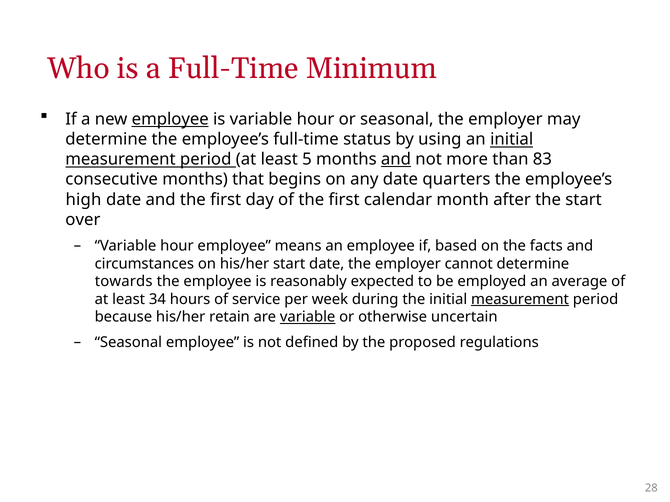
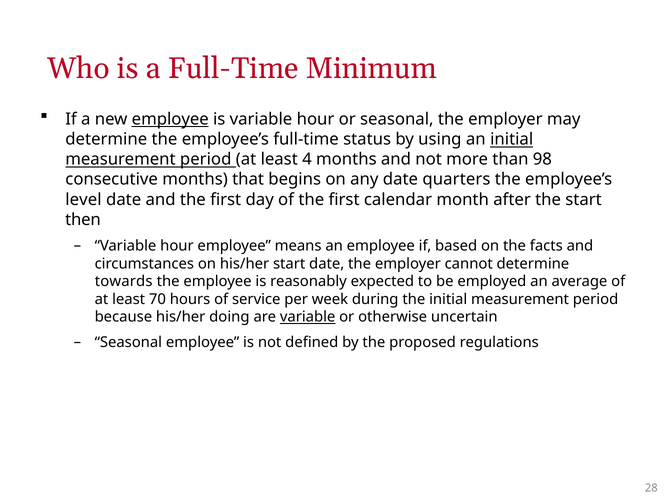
5: 5 -> 4
and at (396, 159) underline: present -> none
83: 83 -> 98
high: high -> level
over: over -> then
34: 34 -> 70
measurement at (520, 300) underline: present -> none
retain: retain -> doing
